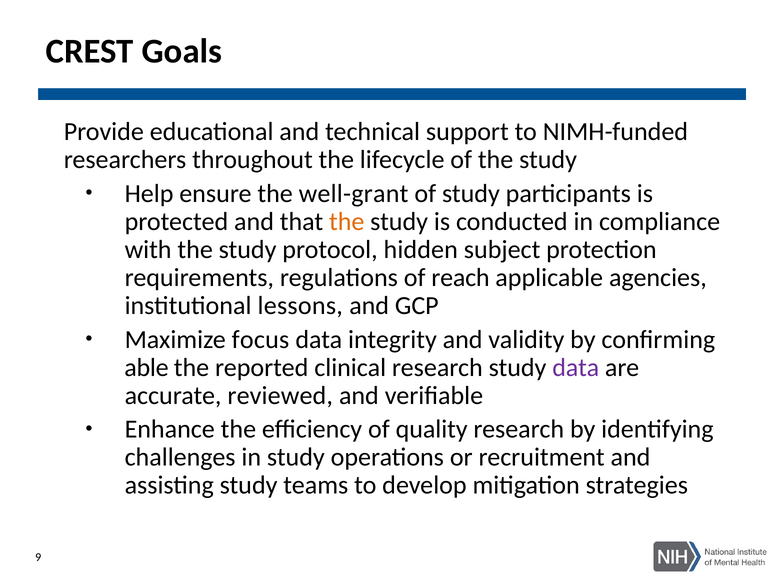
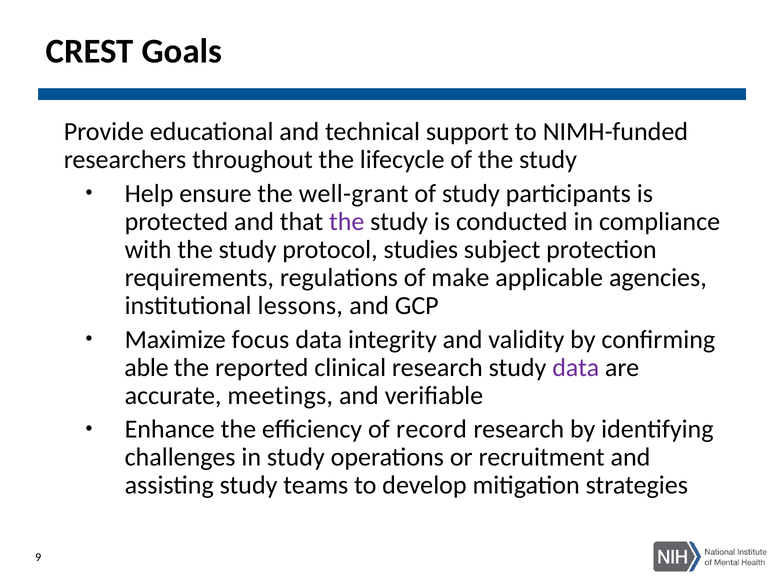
the at (347, 222) colour: orange -> purple
hidden: hidden -> studies
reach: reach -> make
reviewed: reviewed -> meetings
quality: quality -> record
